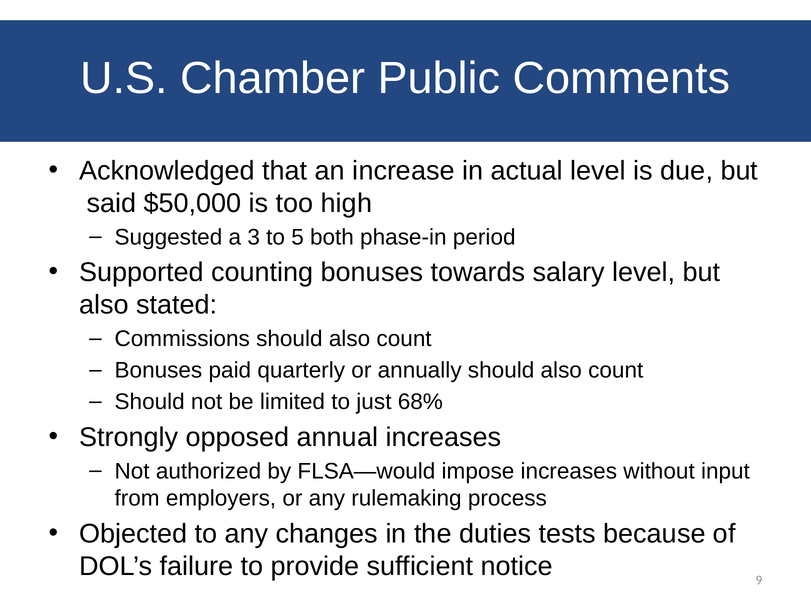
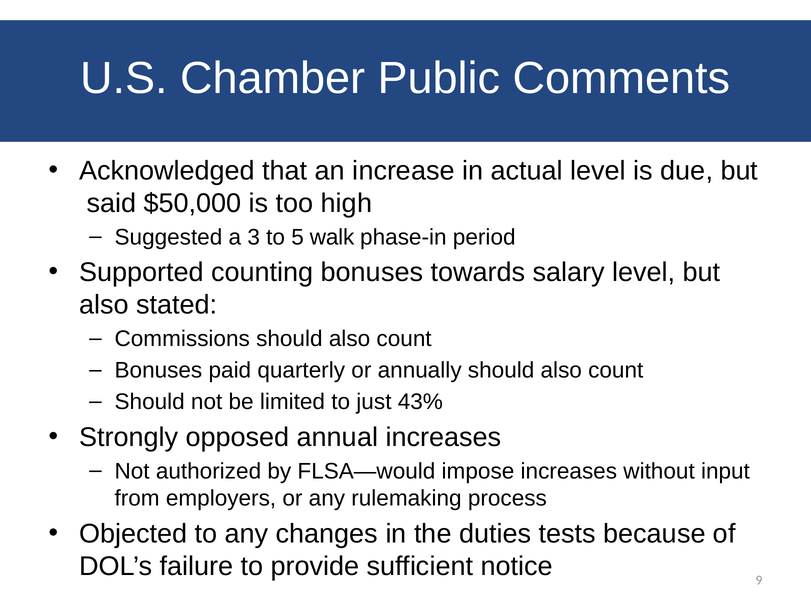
both: both -> walk
68%: 68% -> 43%
